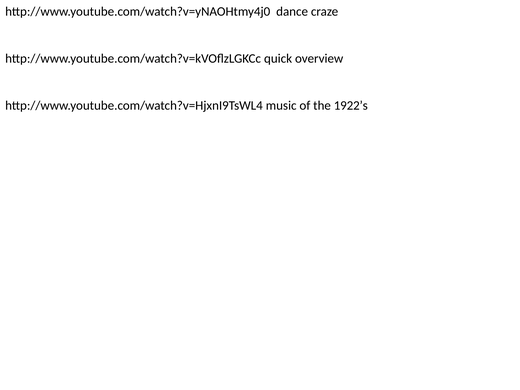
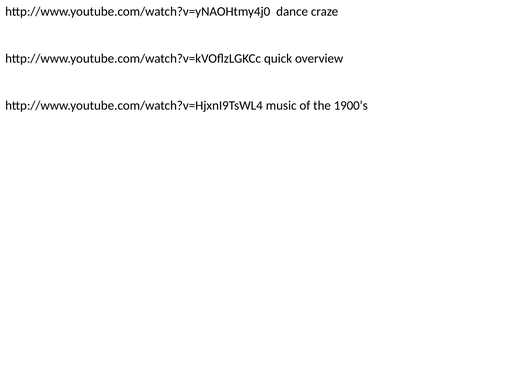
1922’s: 1922’s -> 1900’s
